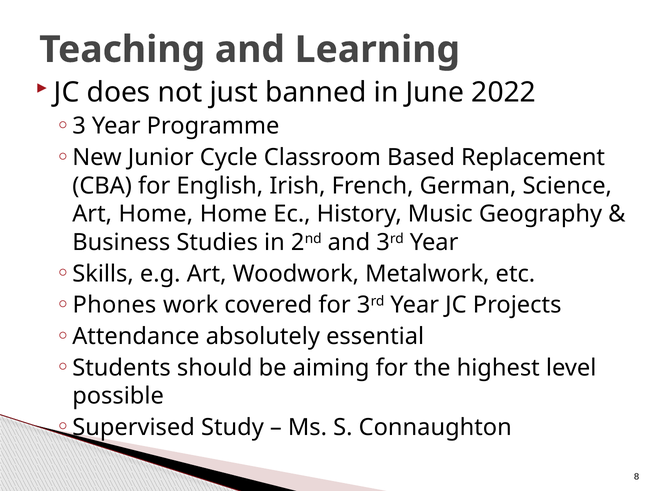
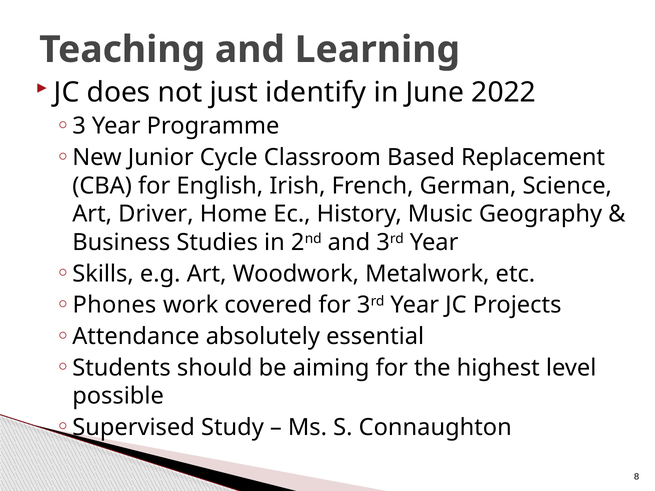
banned: banned -> identify
Art Home: Home -> Driver
